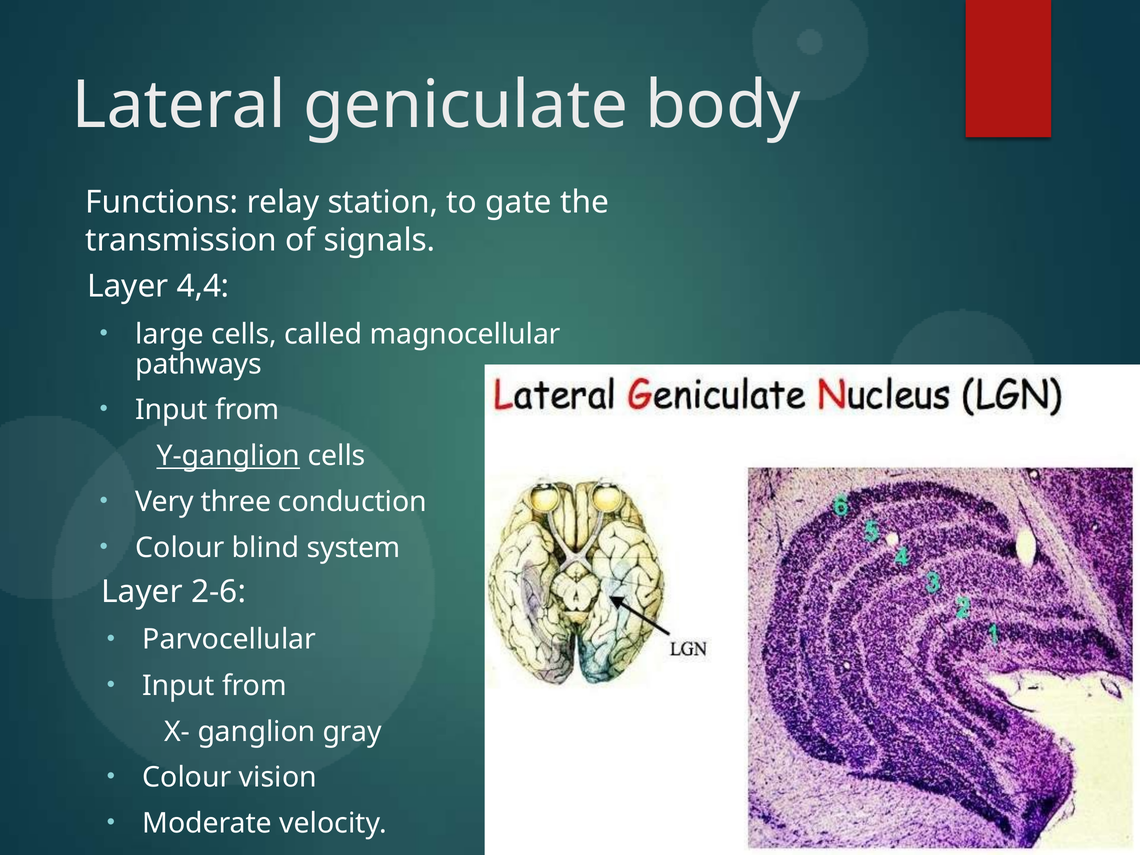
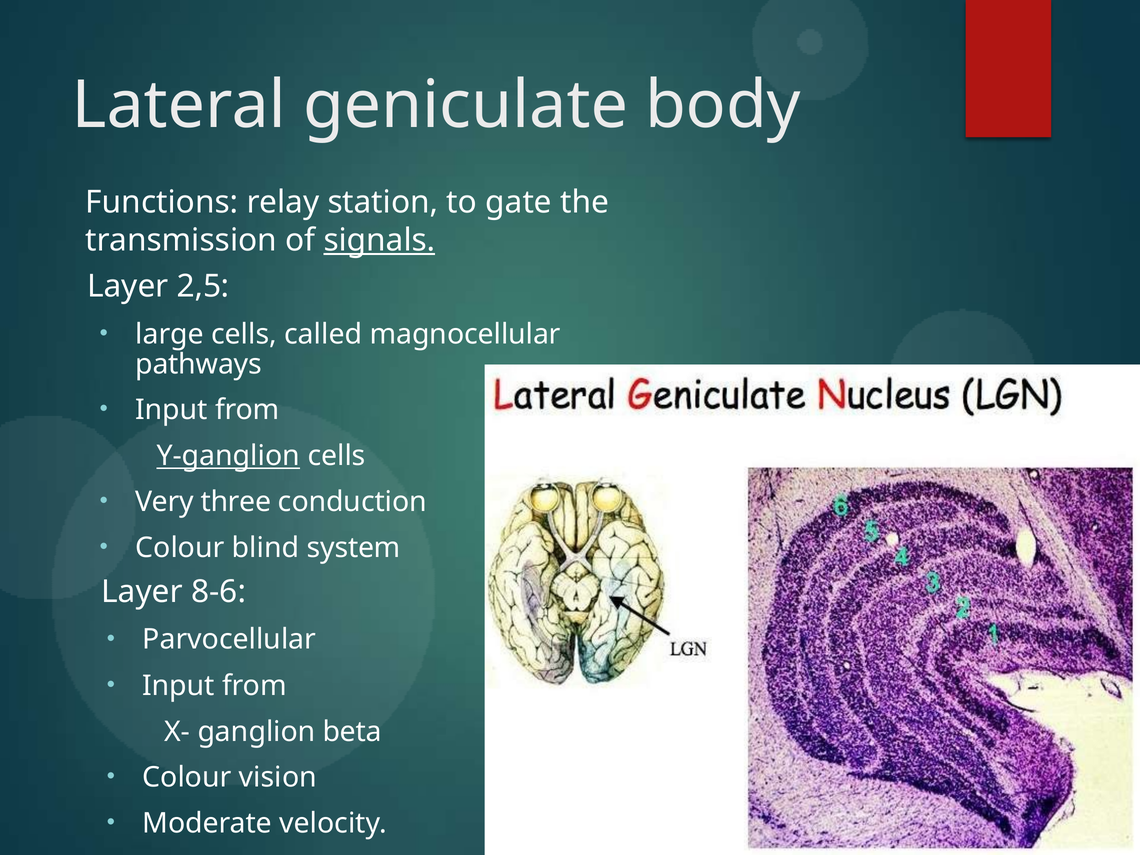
signals underline: none -> present
4,4: 4,4 -> 2,5
2-6: 2-6 -> 8-6
gray: gray -> beta
